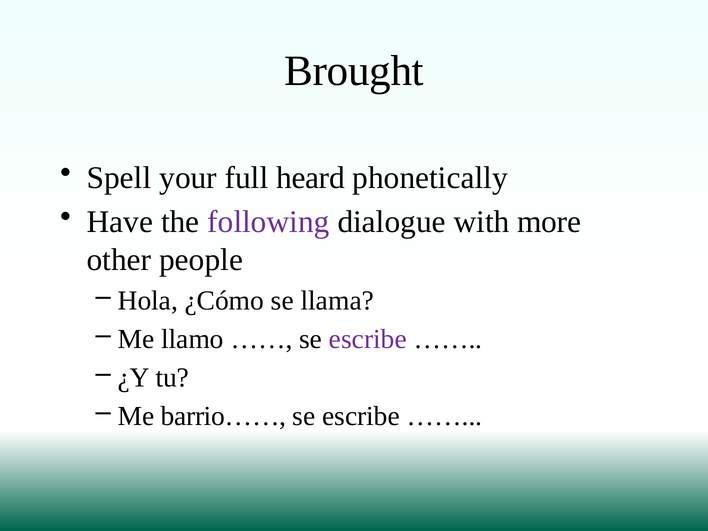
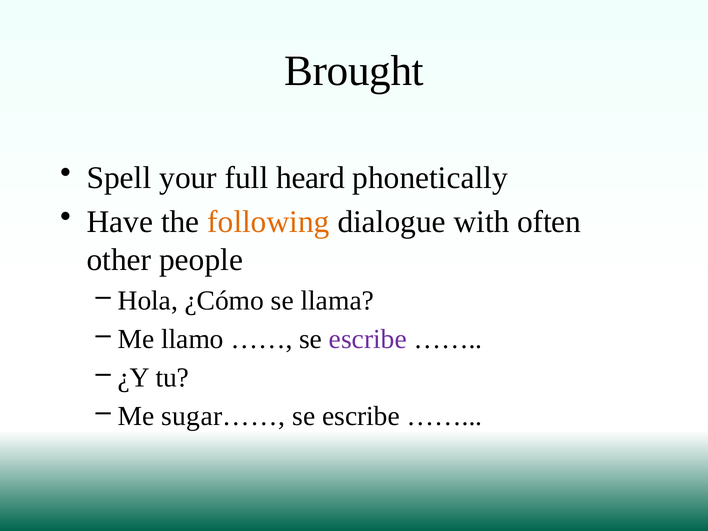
following colour: purple -> orange
more: more -> often
barrio……: barrio…… -> sugar……
